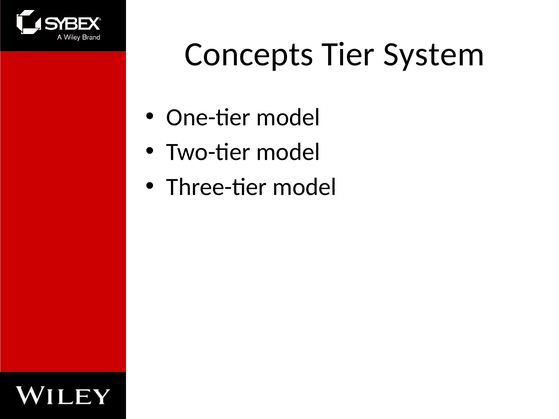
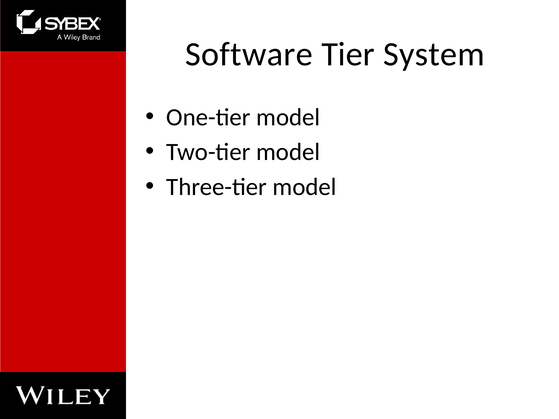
Concepts: Concepts -> Software
